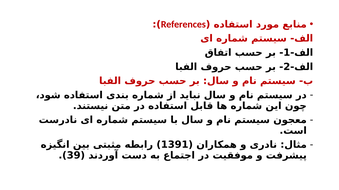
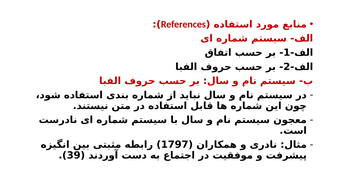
1391: 1391 -> 1797
